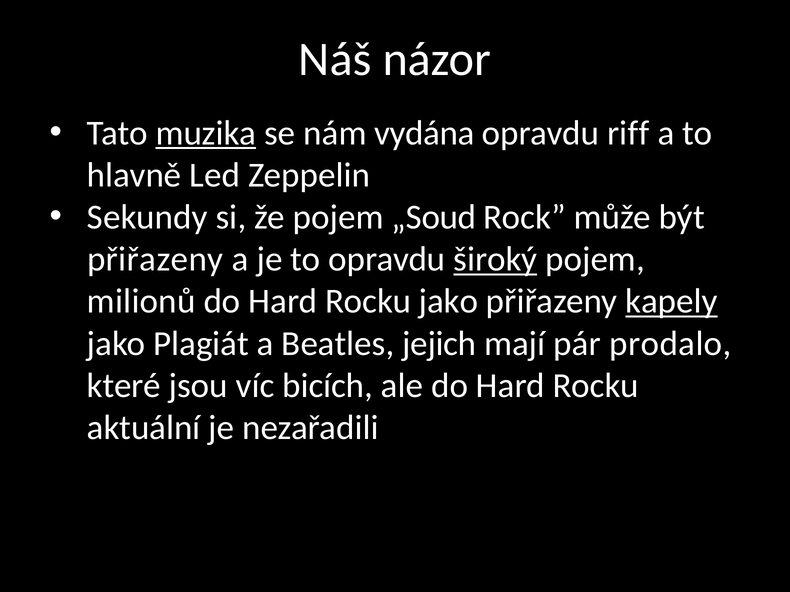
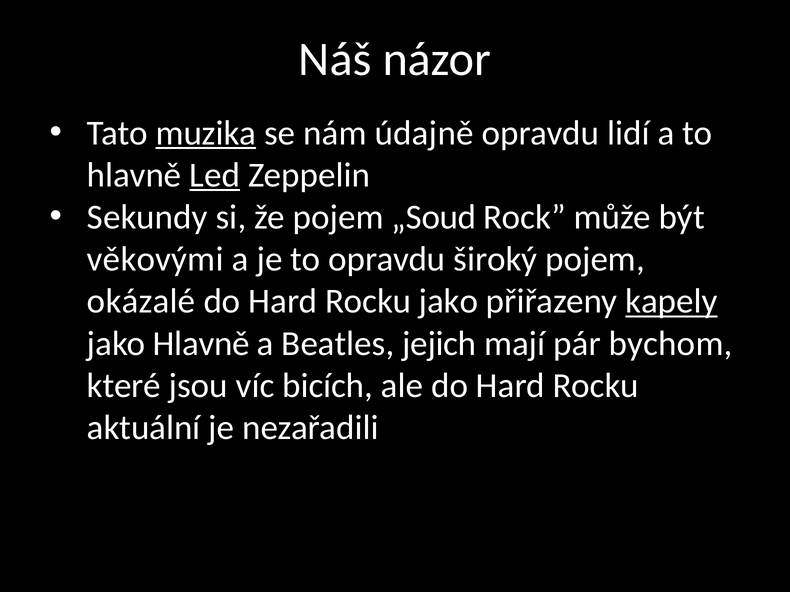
vydána: vydána -> údajně
riff: riff -> lidí
Led underline: none -> present
přiřazeny at (155, 260): přiřazeny -> věkovými
široký underline: present -> none
milionů: milionů -> okázalé
jako Plagiát: Plagiát -> Hlavně
prodalo: prodalo -> bychom
